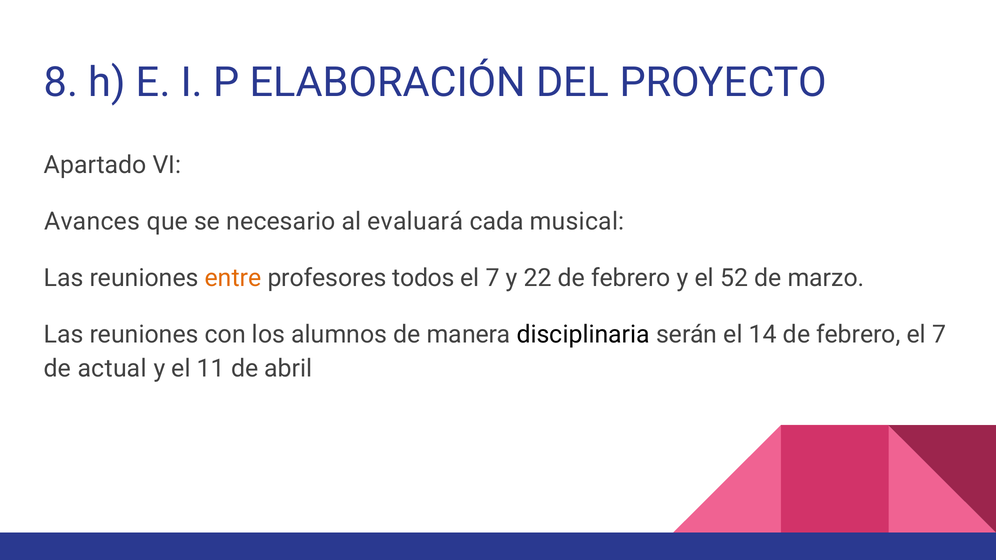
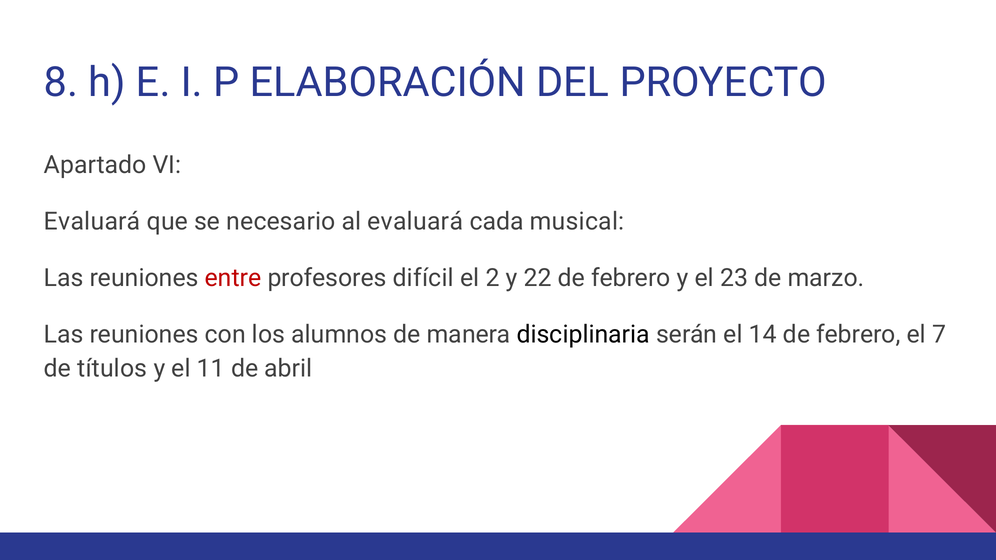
Avances at (92, 222): Avances -> Evaluará
entre colour: orange -> red
todos: todos -> difícil
7 at (493, 278): 7 -> 2
52: 52 -> 23
actual: actual -> títulos
